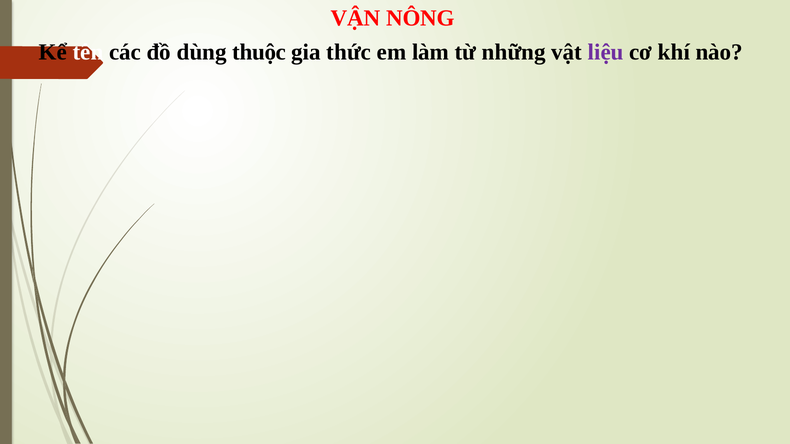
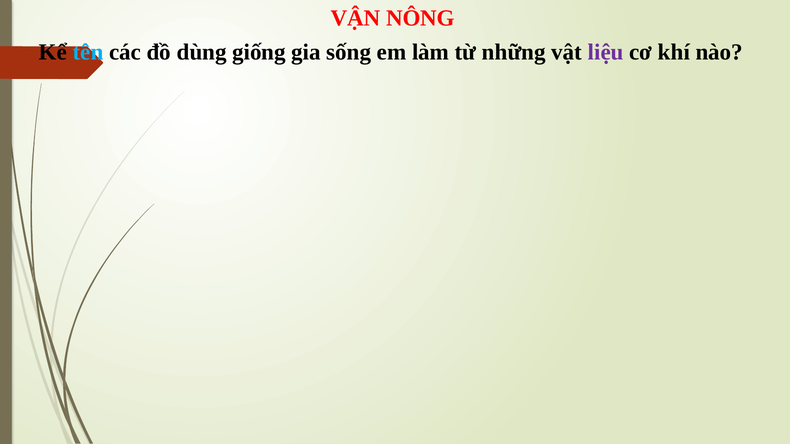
tên colour: white -> light blue
thuộc: thuộc -> giống
thức: thức -> sống
